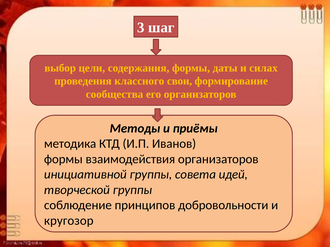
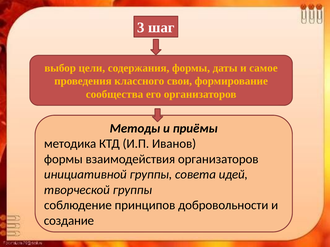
силах: силах -> самое
кругозор: кругозор -> создание
